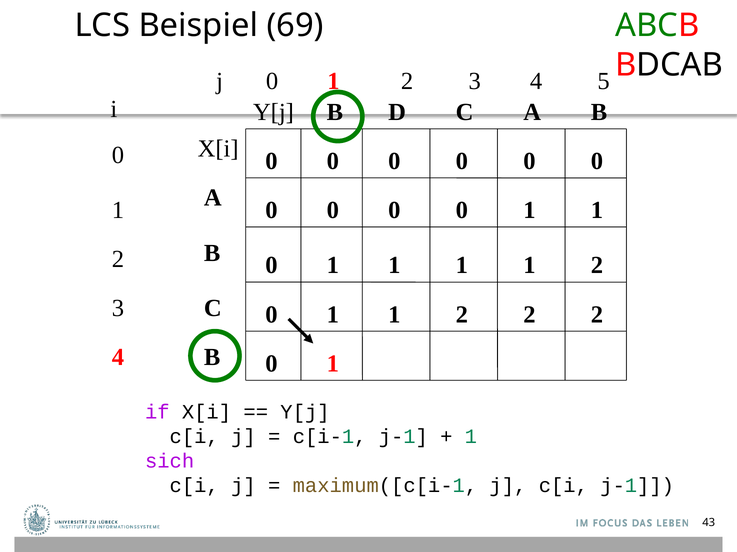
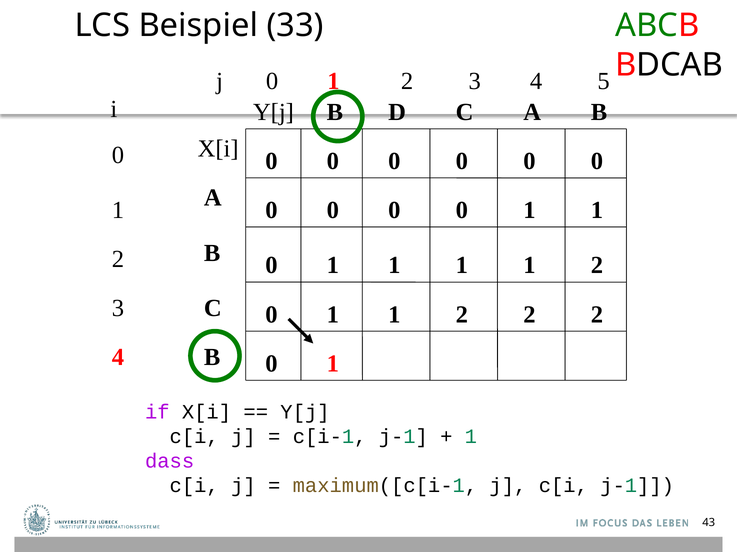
69: 69 -> 33
sich: sich -> dass
